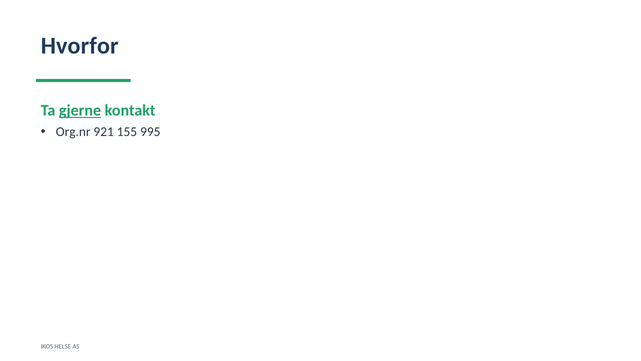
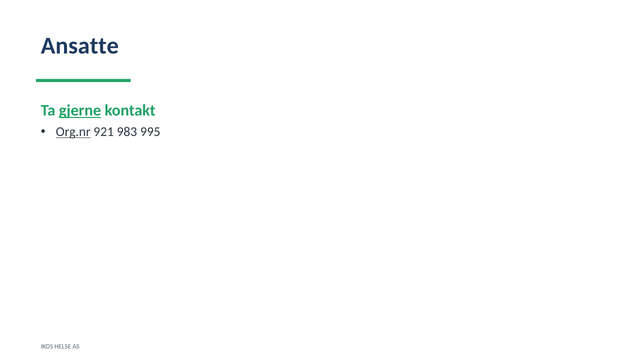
Hvorfor: Hvorfor -> Ansatte
Org.nr underline: none -> present
155: 155 -> 983
